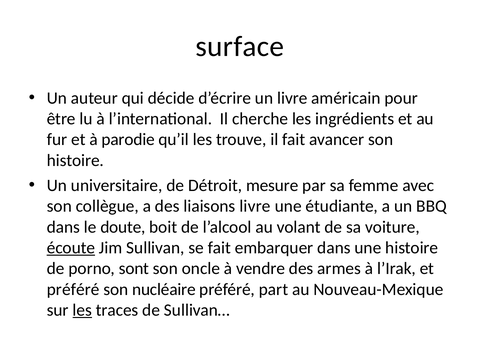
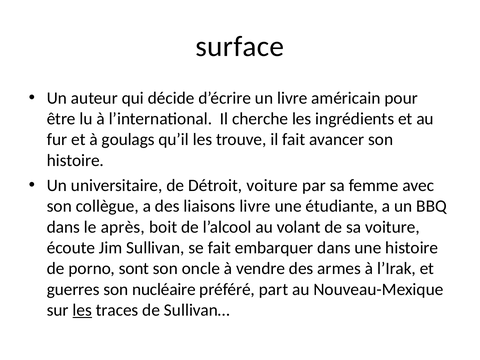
parodie: parodie -> goulags
Détroit mesure: mesure -> voiture
doute: doute -> après
écoute underline: present -> none
préféré at (73, 289): préféré -> guerres
